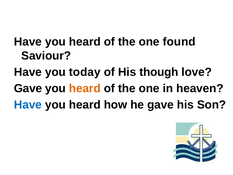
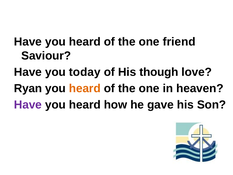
found: found -> friend
Gave at (28, 88): Gave -> Ryan
Have at (28, 105) colour: blue -> purple
